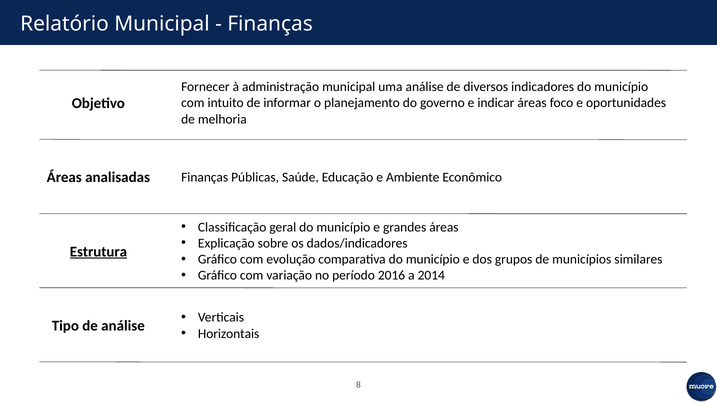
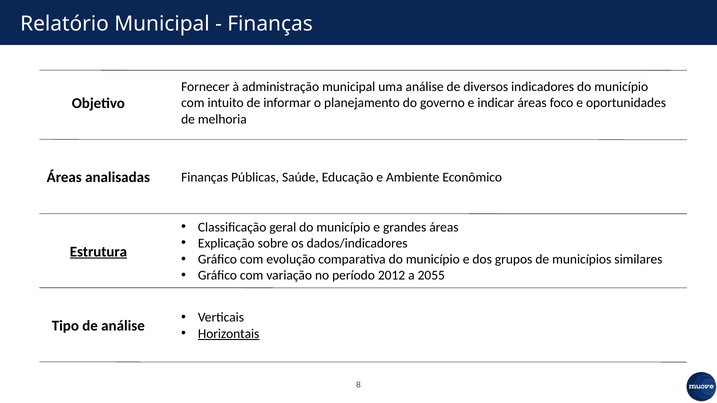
2016: 2016 -> 2012
2014: 2014 -> 2055
Horizontais underline: none -> present
